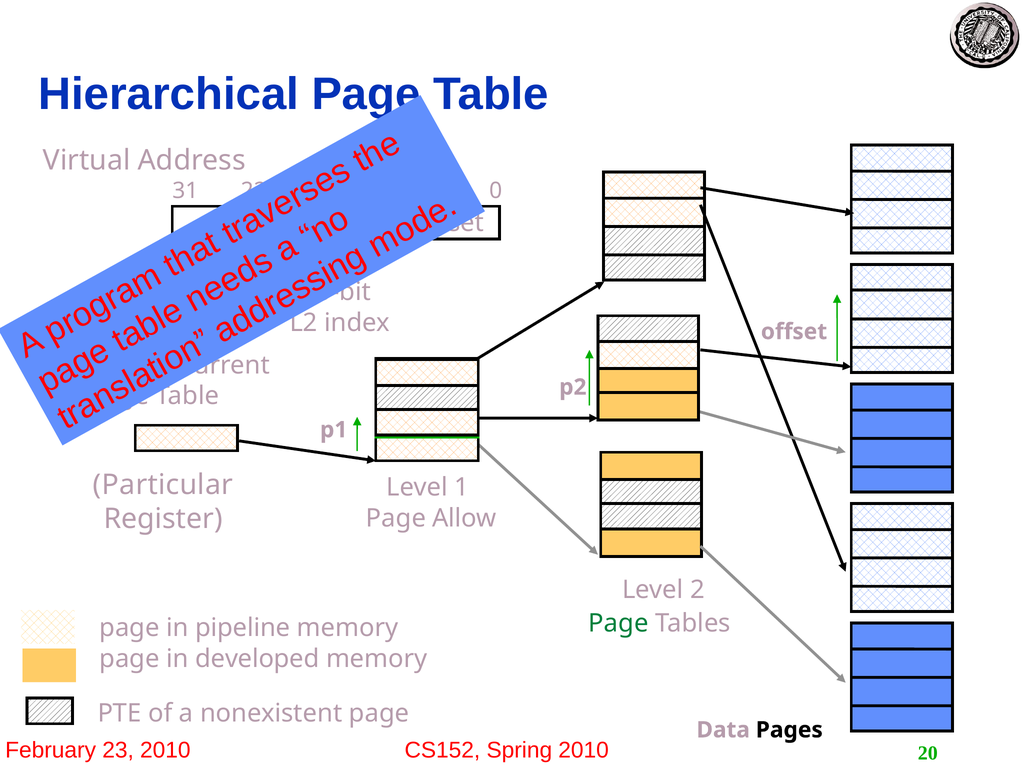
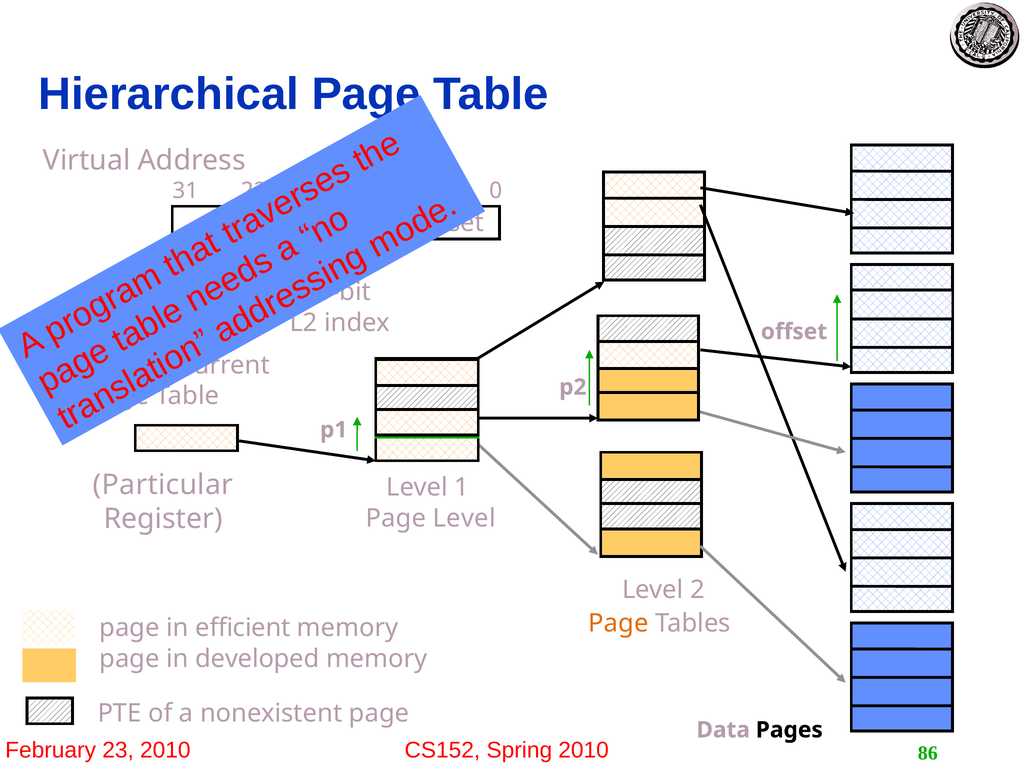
Page Allow: Allow -> Level
Page at (618, 624) colour: green -> orange
pipeline: pipeline -> efficient
20: 20 -> 86
